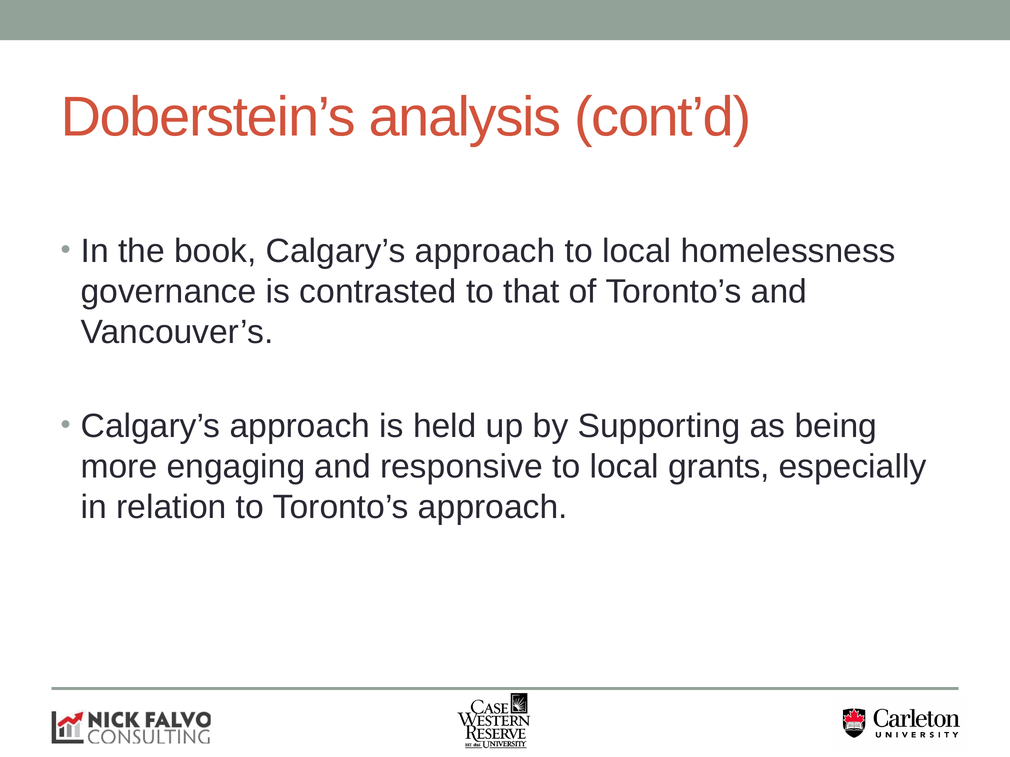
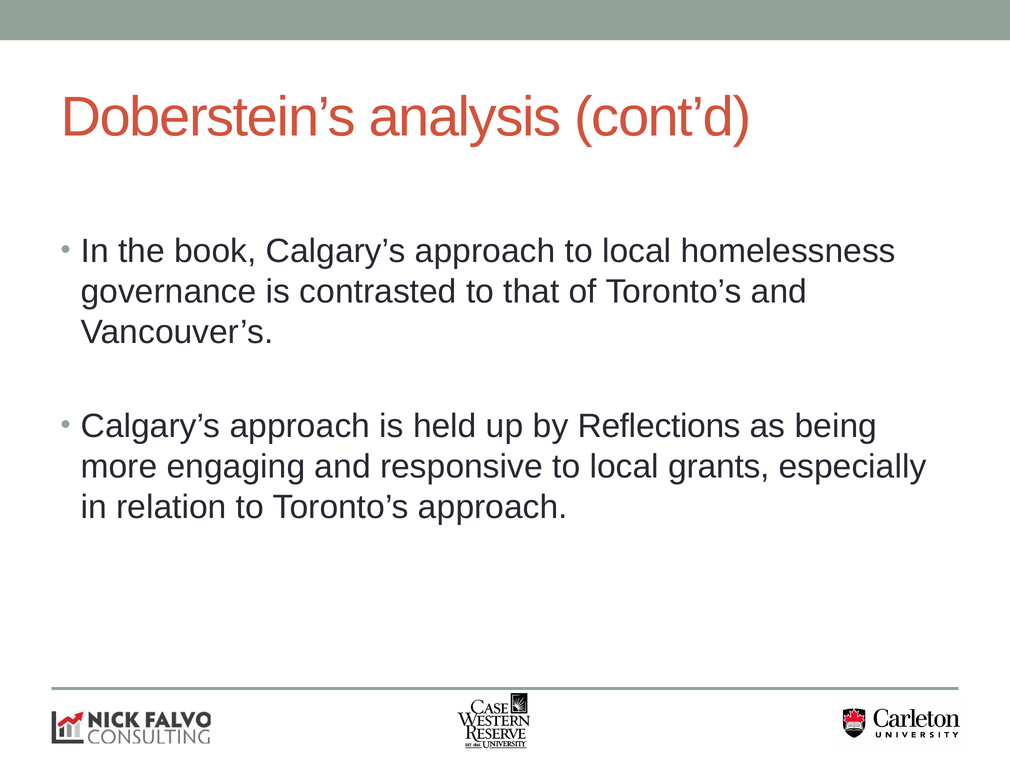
Supporting: Supporting -> Reflections
